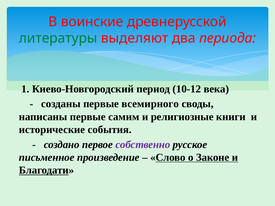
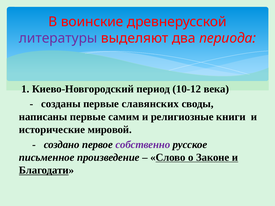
литературы colour: green -> purple
всемирного: всемирного -> славянских
события: события -> мировой
